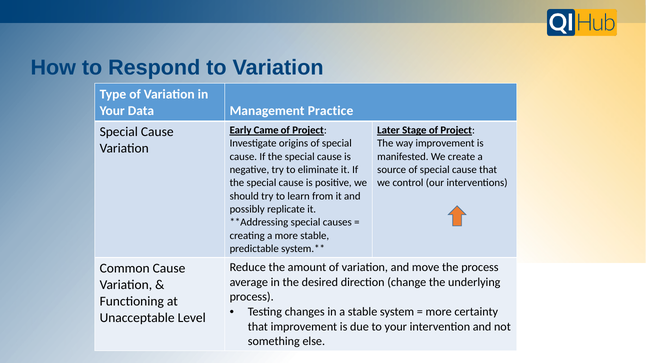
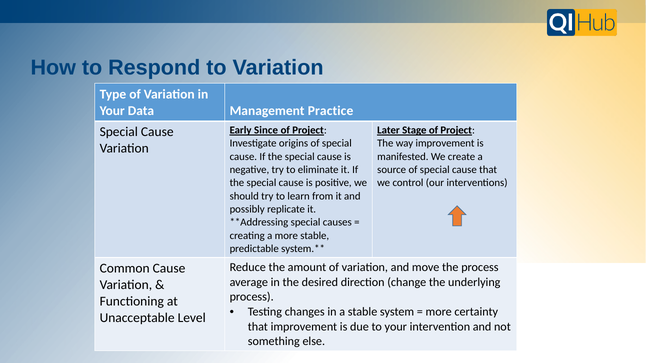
Came: Came -> Since
